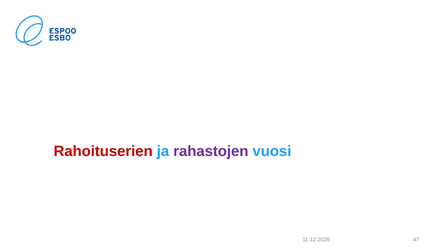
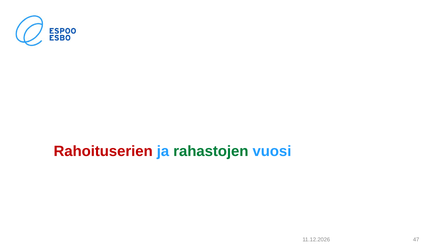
rahastojen colour: purple -> green
